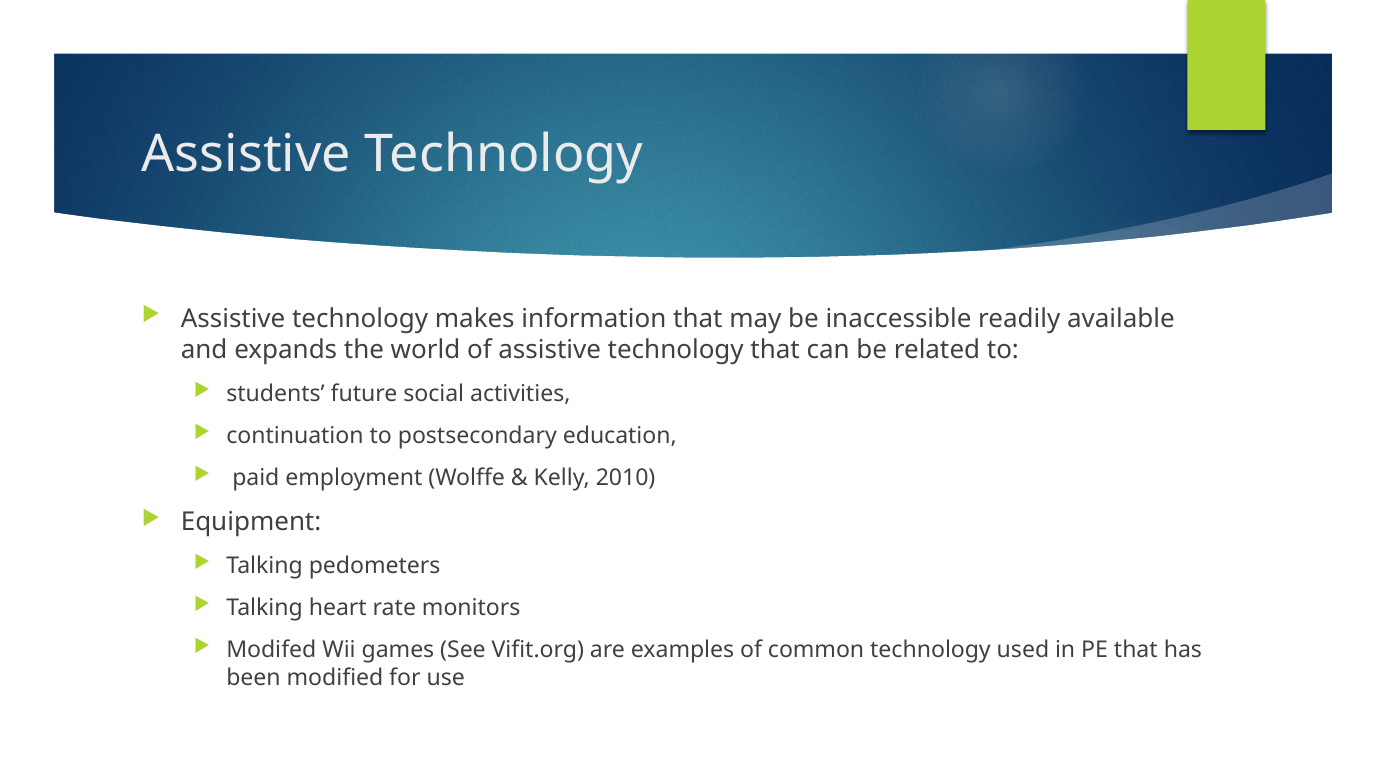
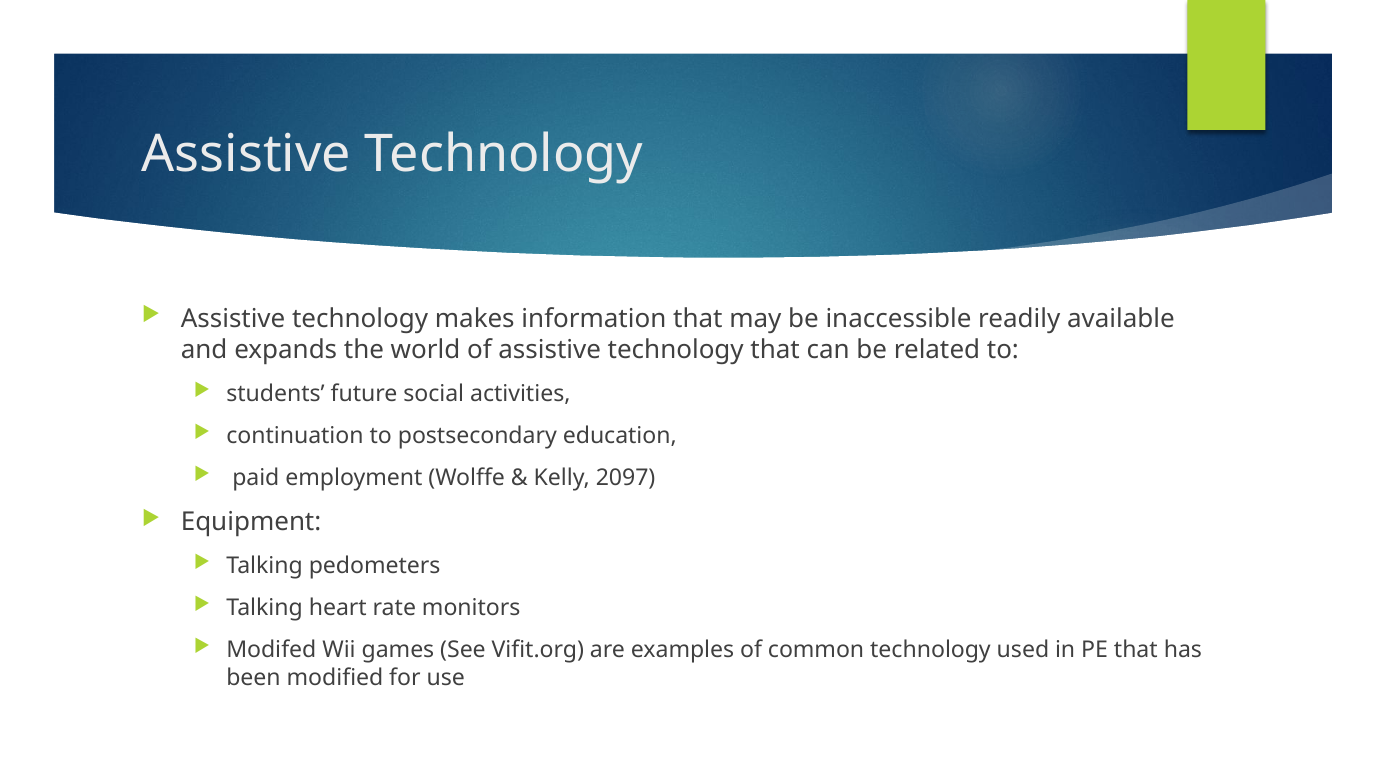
2010: 2010 -> 2097
